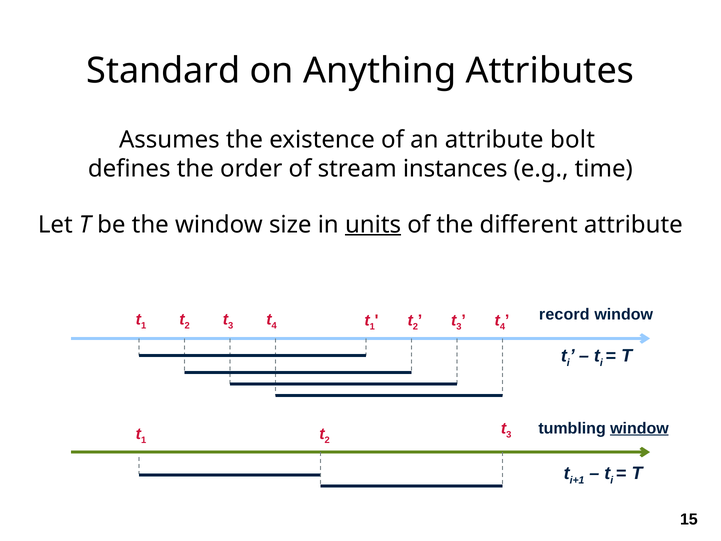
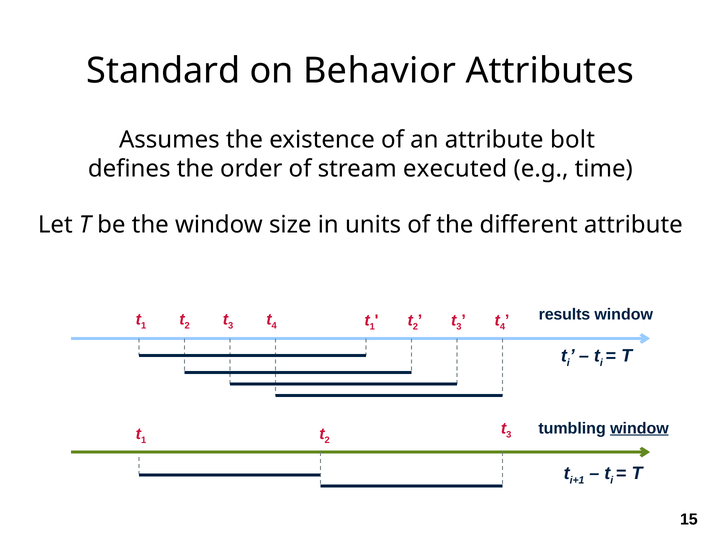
Anything: Anything -> Behavior
instances: instances -> executed
units underline: present -> none
record: record -> results
